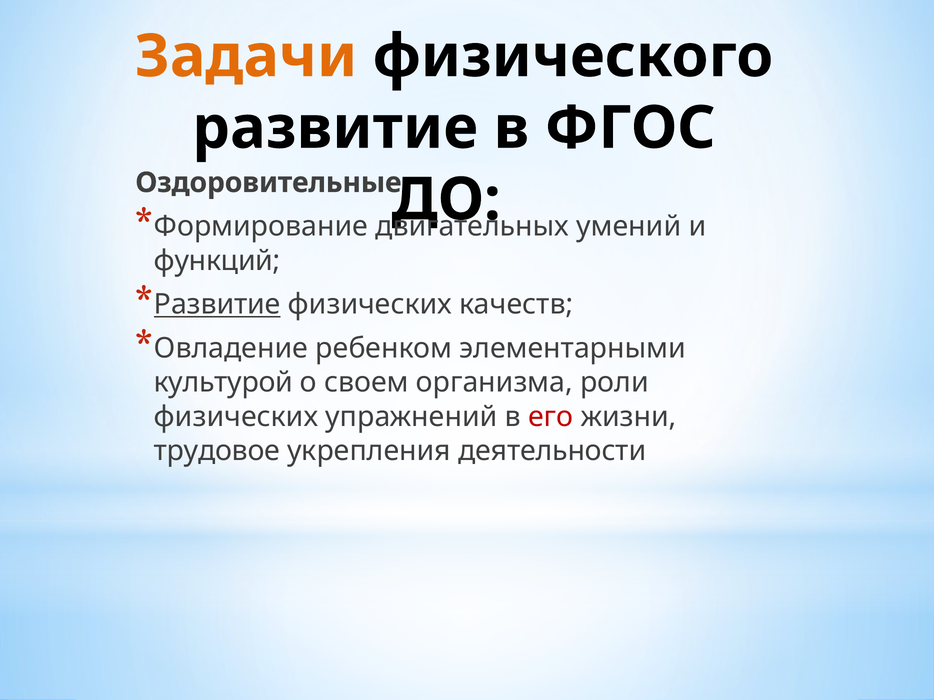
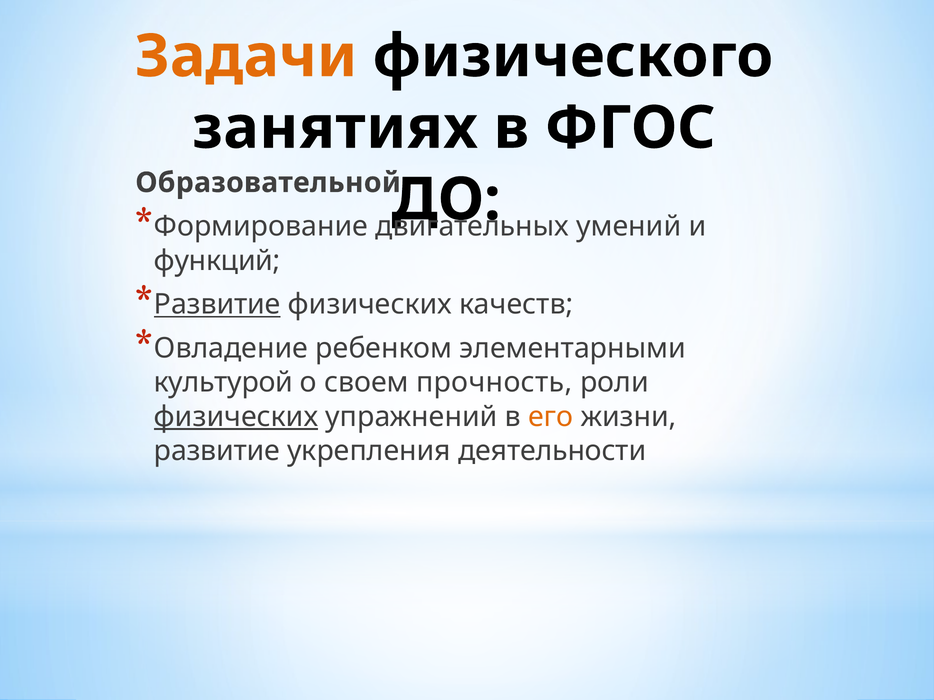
развитие at (335, 128): развитие -> занятиях
Оздоровительные: Оздоровительные -> Образовательной
организма: организма -> прочность
физических at (236, 417) underline: none -> present
его colour: red -> orange
трудовое at (217, 451): трудовое -> развитие
